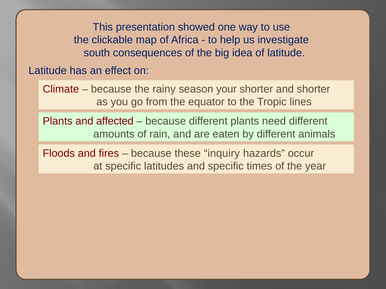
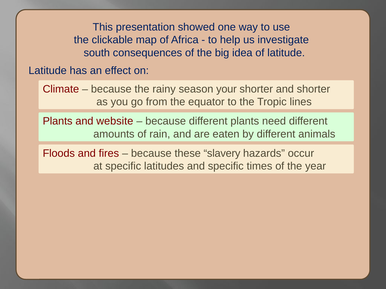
affected: affected -> website
inquiry: inquiry -> slavery
